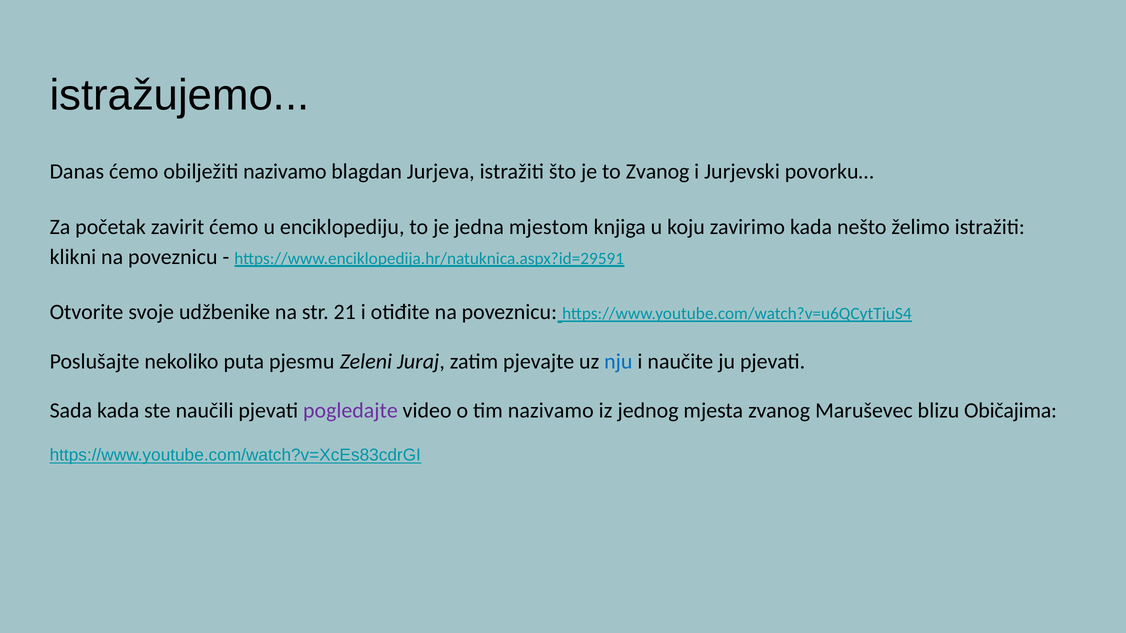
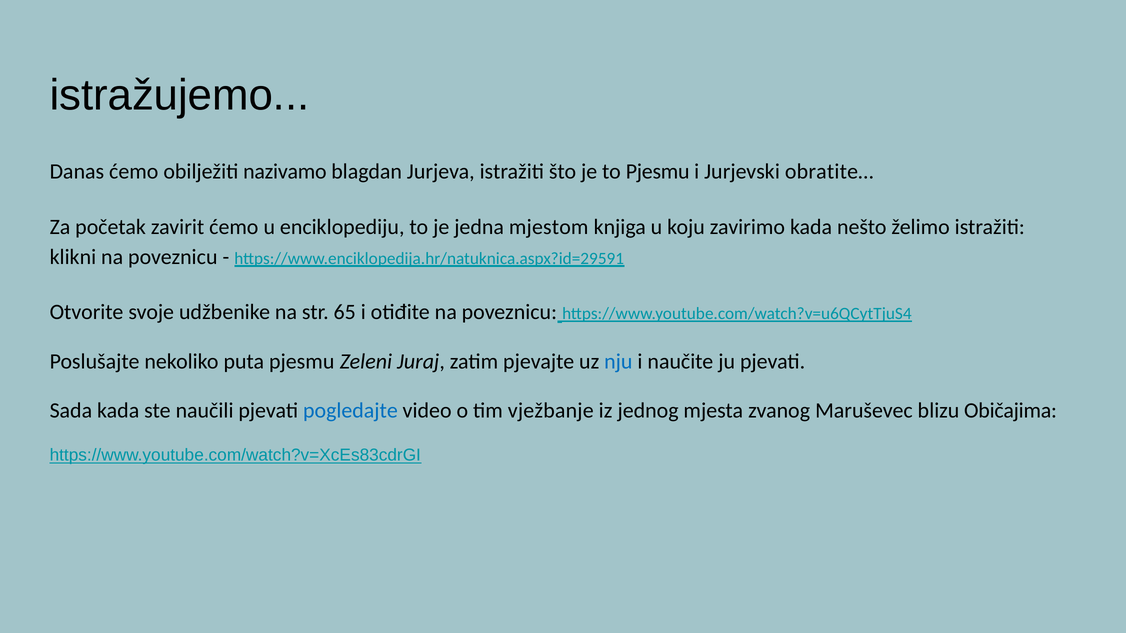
to Zvanog: Zvanog -> Pjesmu
povorku…: povorku… -> obratite…
21: 21 -> 65
pogledajte colour: purple -> blue
tim nazivamo: nazivamo -> vježbanje
